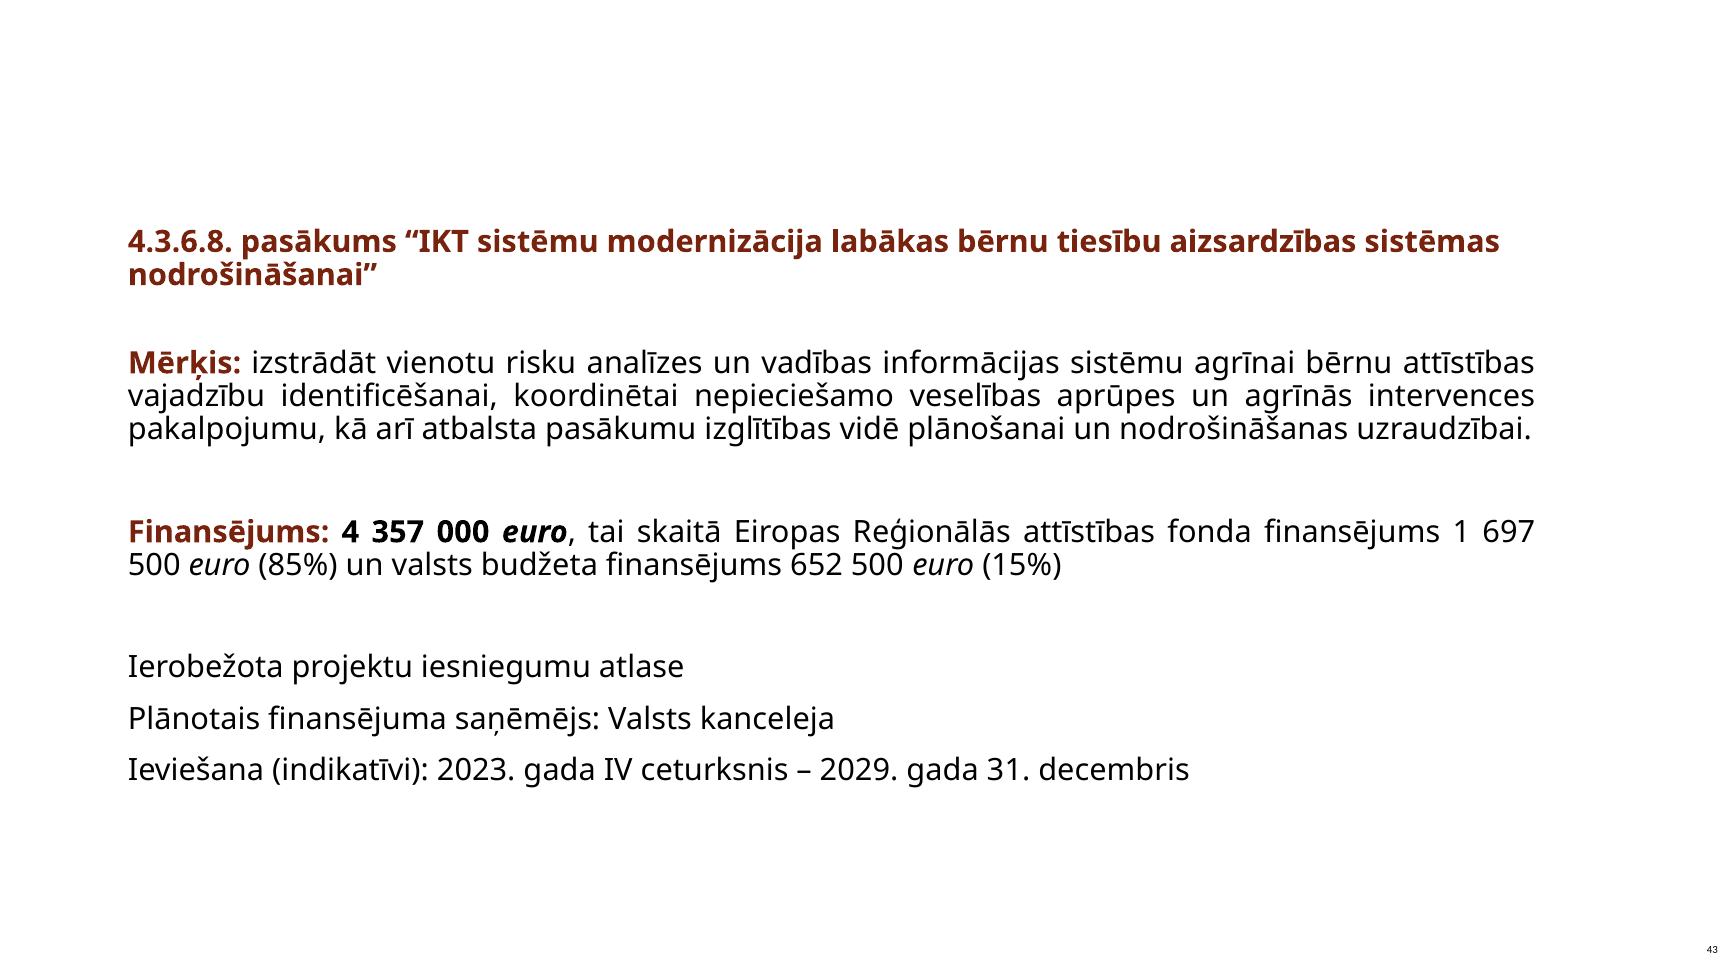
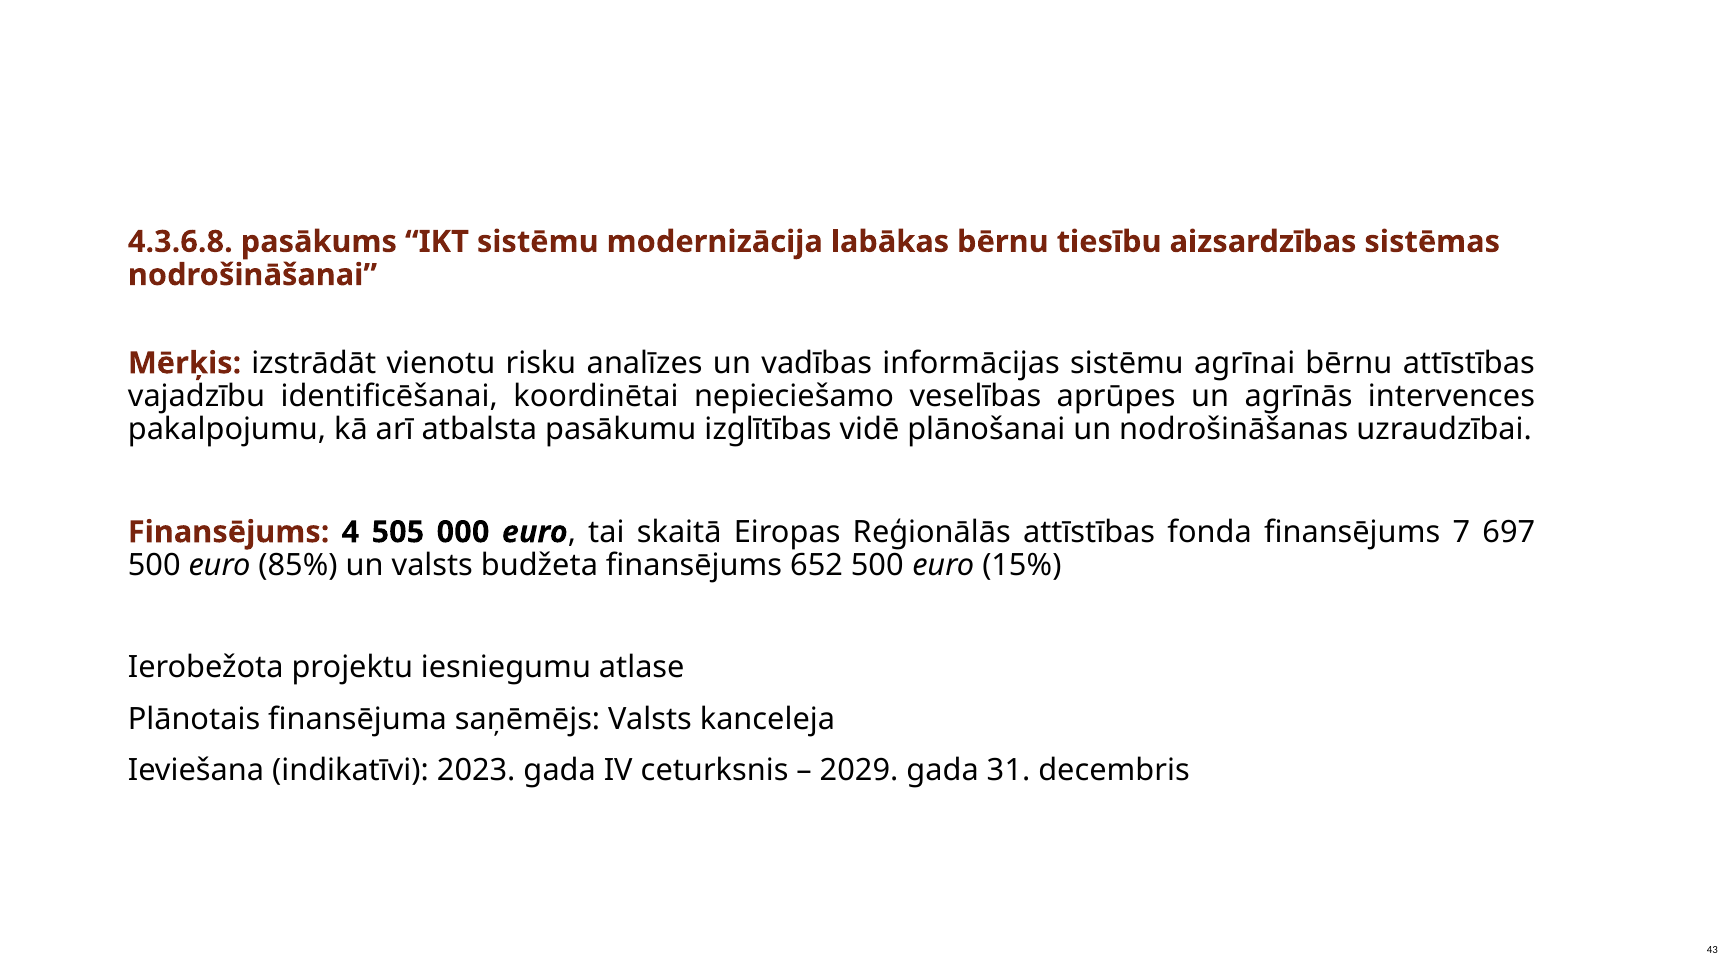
357: 357 -> 505
1: 1 -> 7
